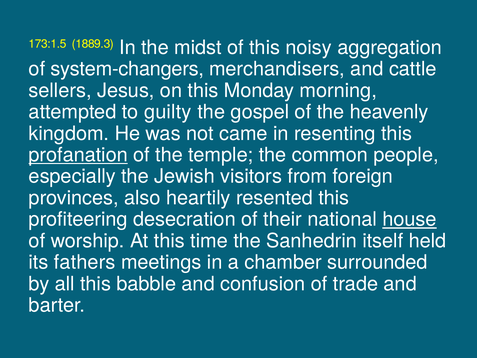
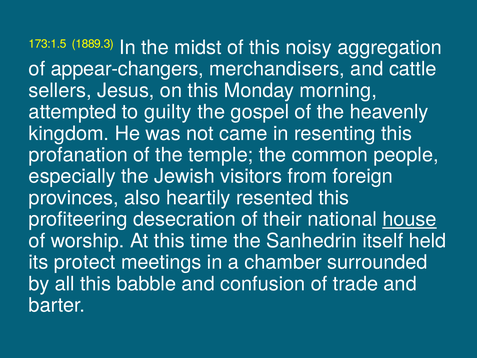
system-changers: system-changers -> appear-changers
profanation underline: present -> none
fathers: fathers -> protect
